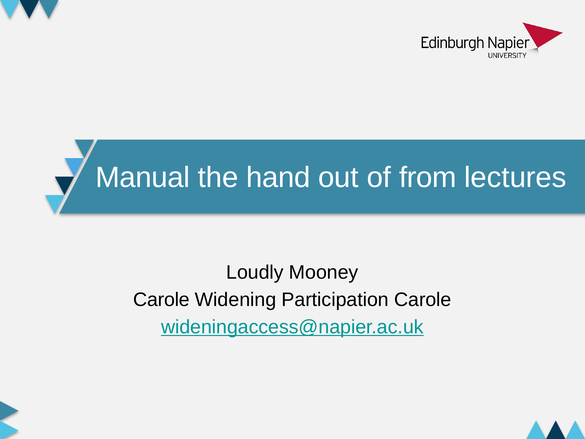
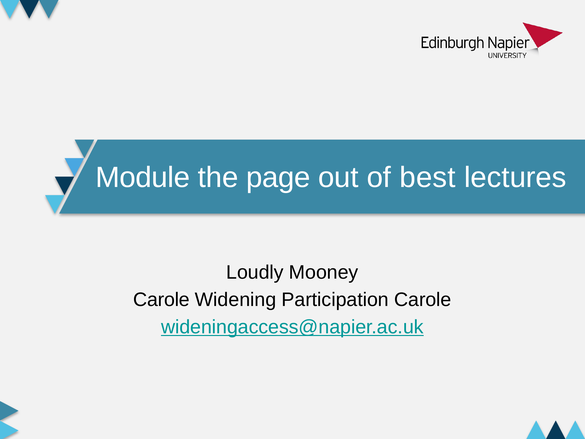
Manual: Manual -> Module
hand: hand -> page
from: from -> best
